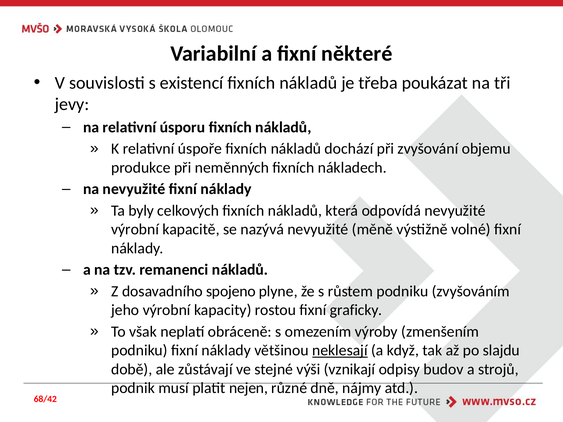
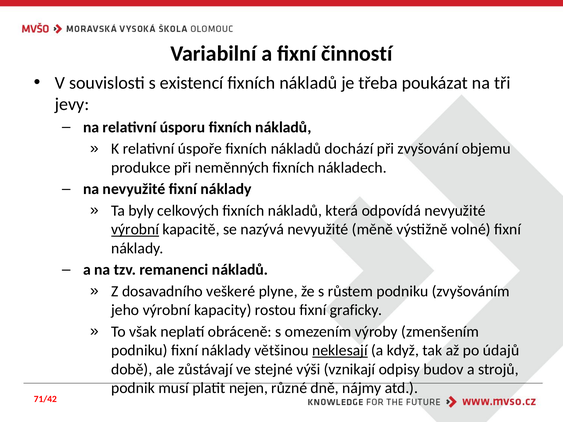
některé: některé -> činností
výrobní at (135, 230) underline: none -> present
spojeno: spojeno -> veškeré
slajdu: slajdu -> údajů
68/42: 68/42 -> 71/42
